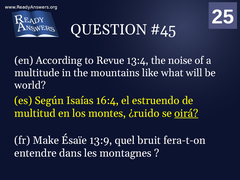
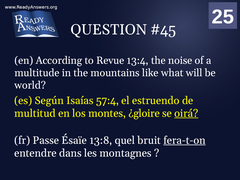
16:4: 16:4 -> 57:4
¿ruido: ¿ruido -> ¿gloire
Make: Make -> Passe
13:9: 13:9 -> 13:8
fera-t-on underline: none -> present
